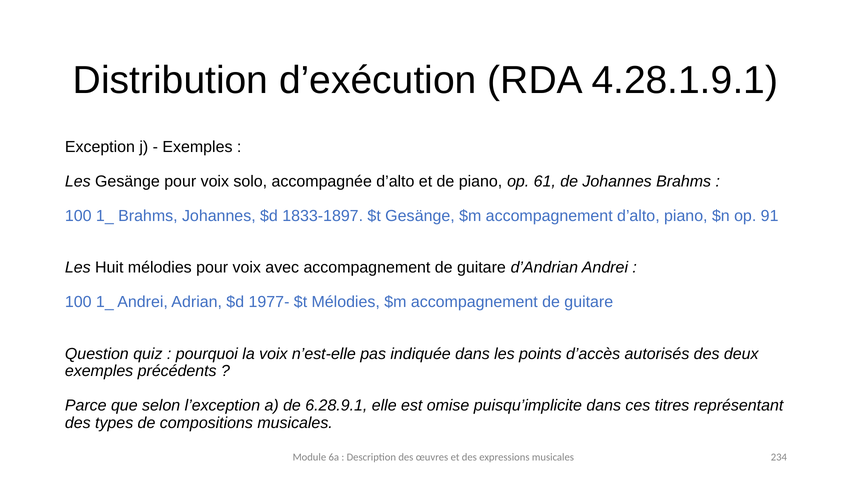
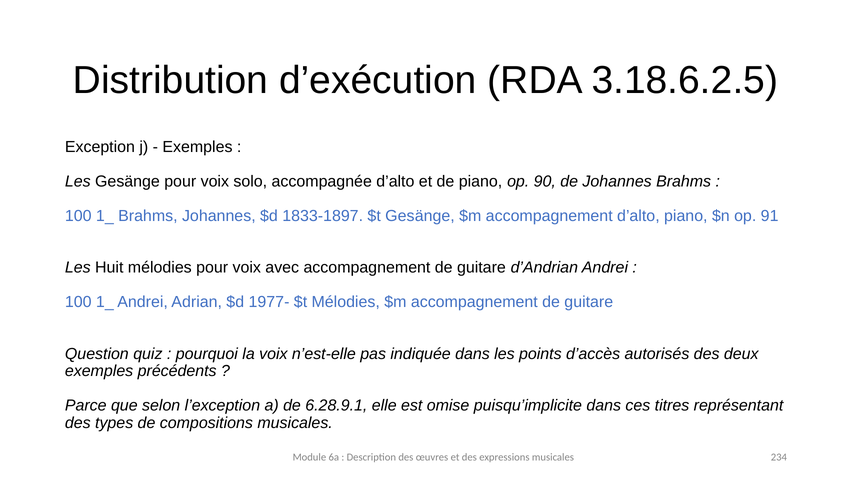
4.28.1.9.1: 4.28.1.9.1 -> 3.18.6.2.5
61: 61 -> 90
